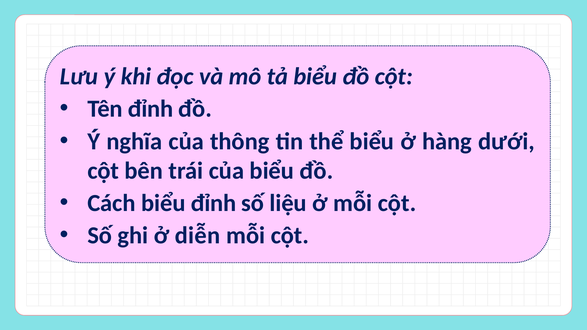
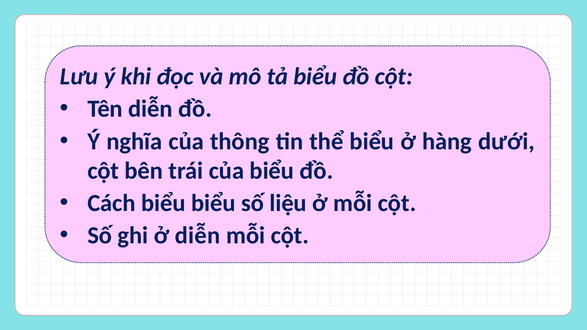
Tên đỉnh: đỉnh -> diễn
biểu đỉnh: đỉnh -> biểu
